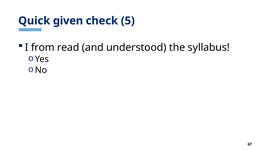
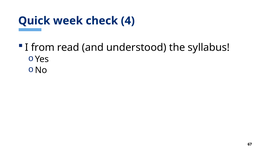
given: given -> week
5: 5 -> 4
